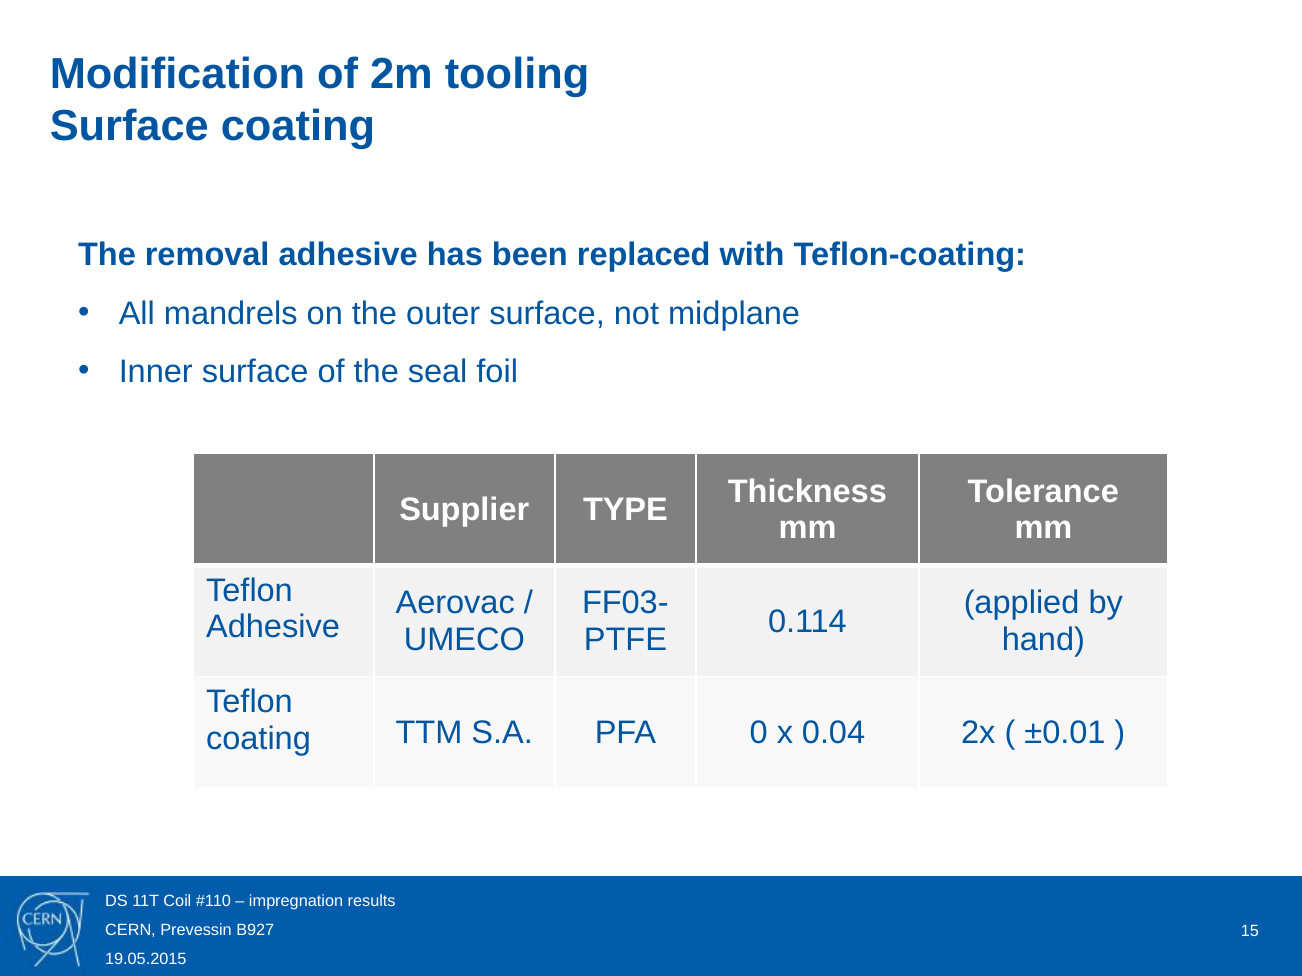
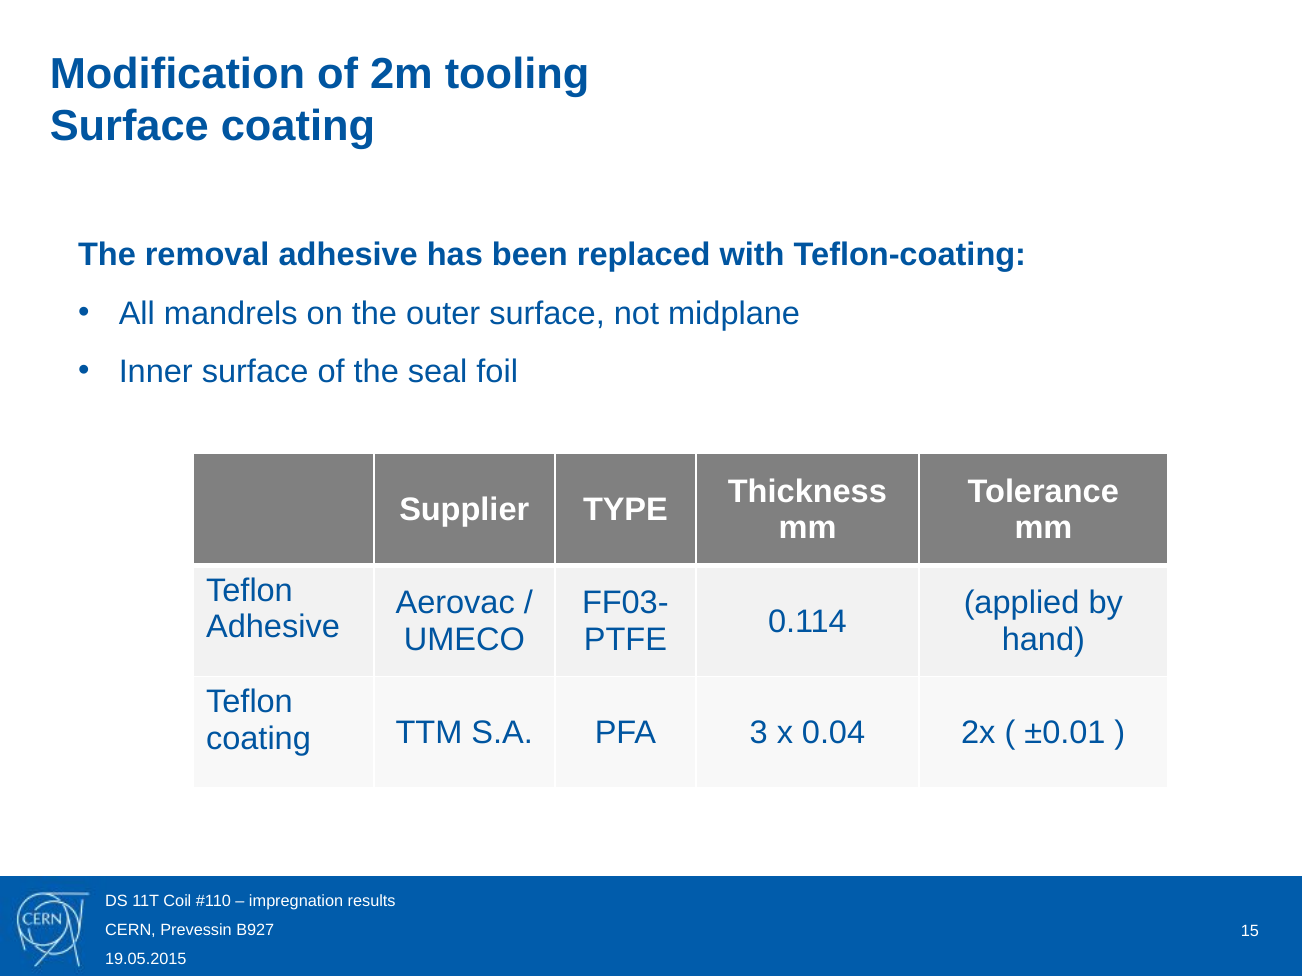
0: 0 -> 3
